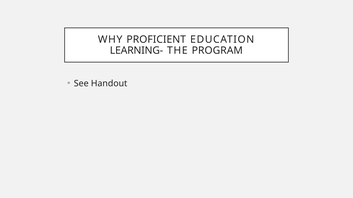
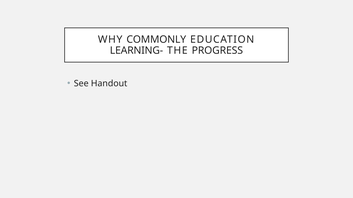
PROFICIENT: PROFICIENT -> COMMONLY
PROGRAM: PROGRAM -> PROGRESS
